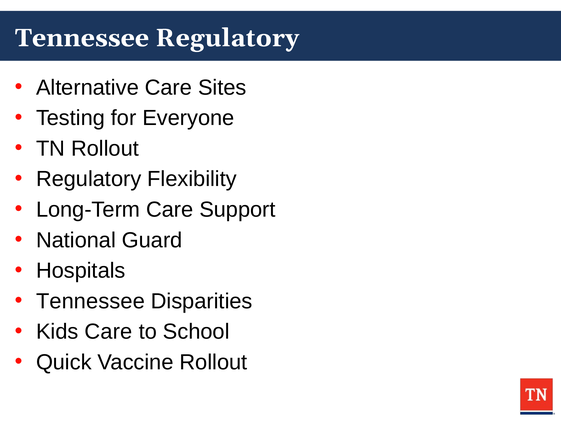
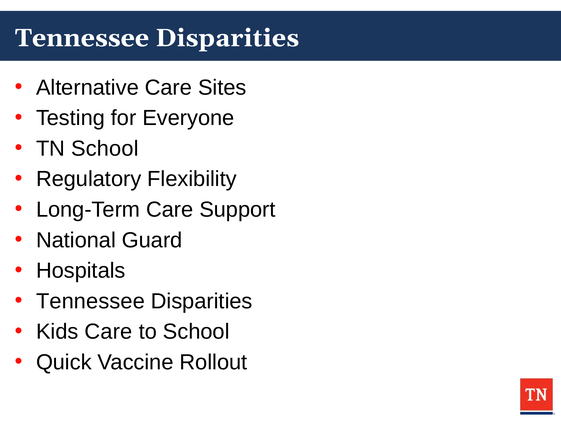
Regulatory at (227, 38): Regulatory -> Disparities
TN Rollout: Rollout -> School
